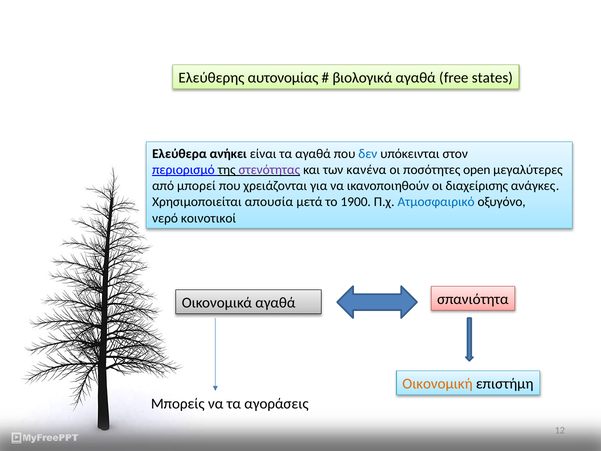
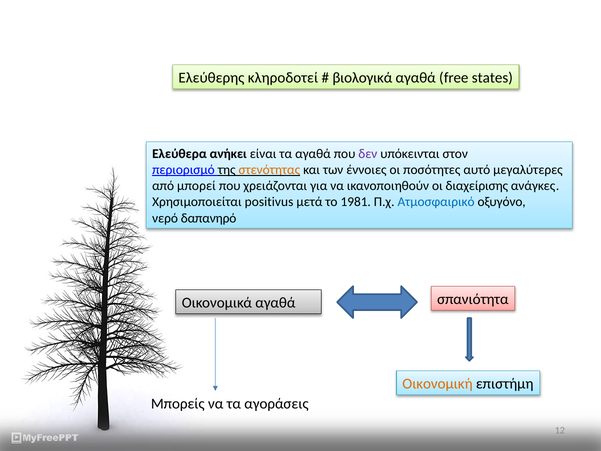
αυτονομίας: αυτονομίας -> κληροδοτεί
δεν colour: blue -> purple
στενότητας colour: purple -> orange
κανένα: κανένα -> έννοιες
open: open -> αυτό
απουσία: απουσία -> positivus
1900: 1900 -> 1981
κοινοτικοί: κοινοτικοί -> δαπανηρό
